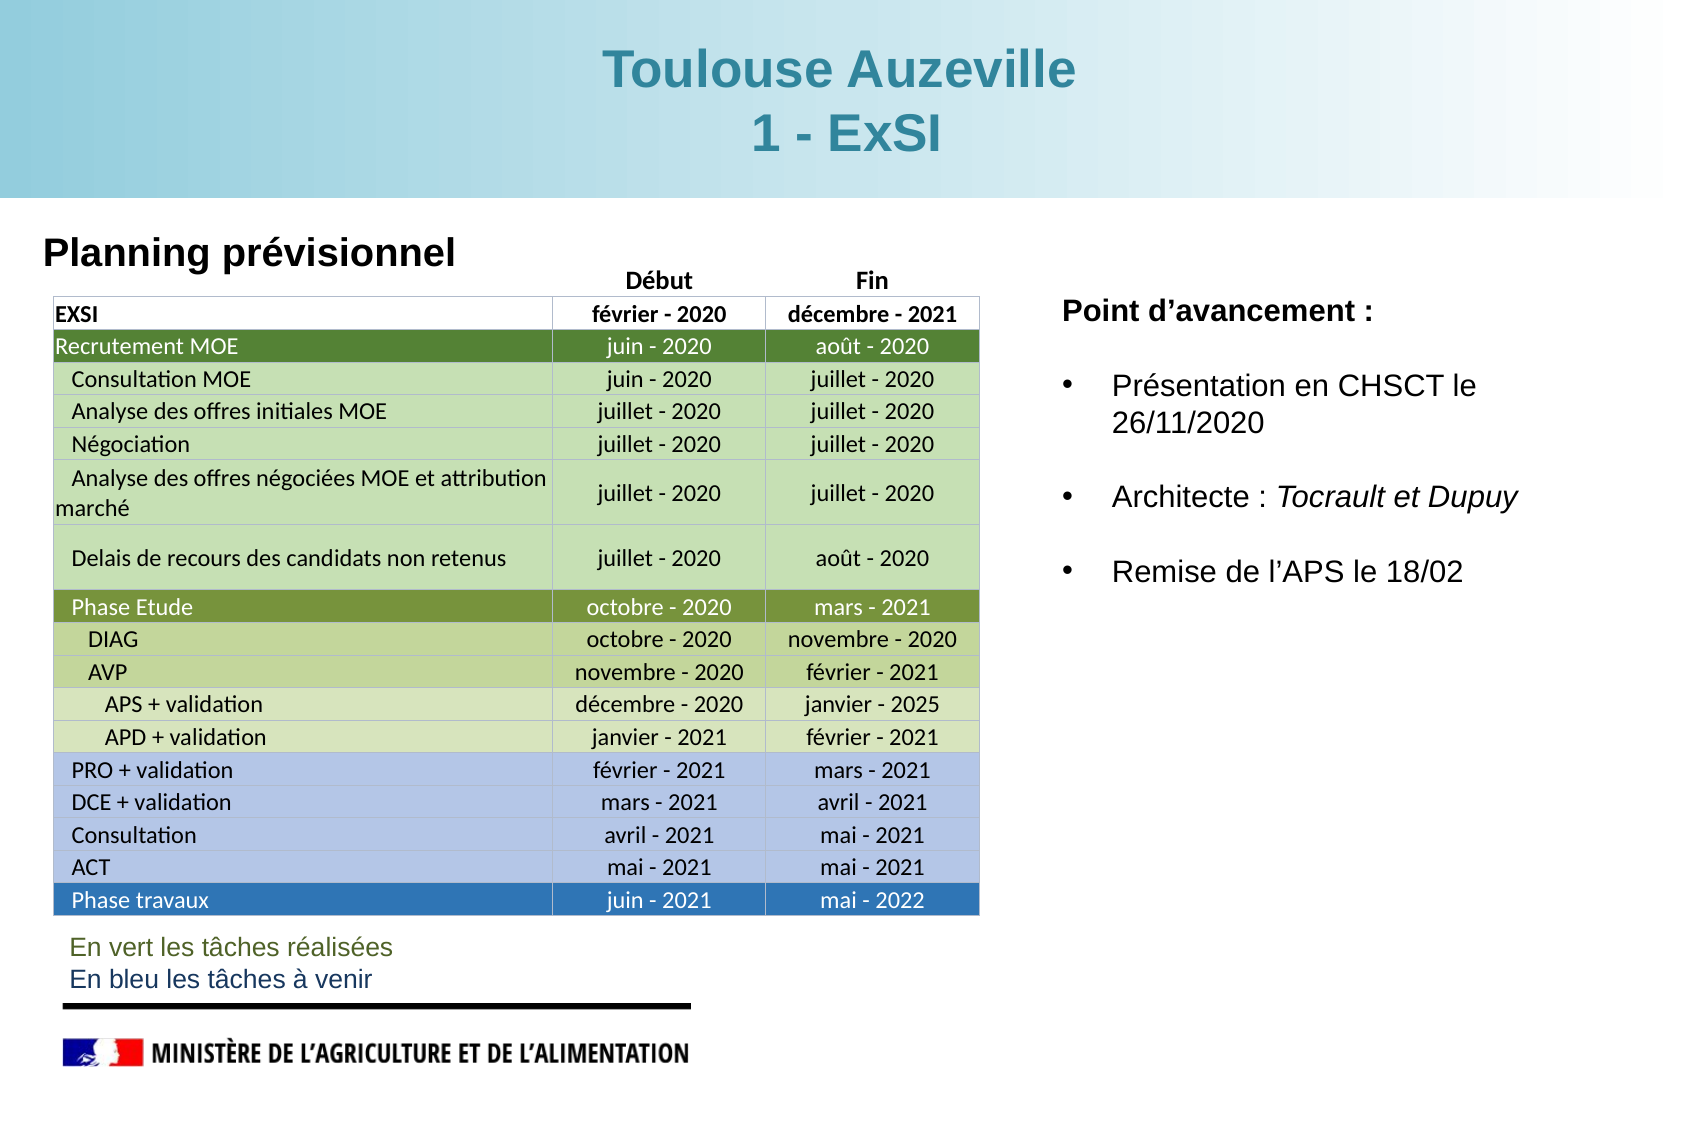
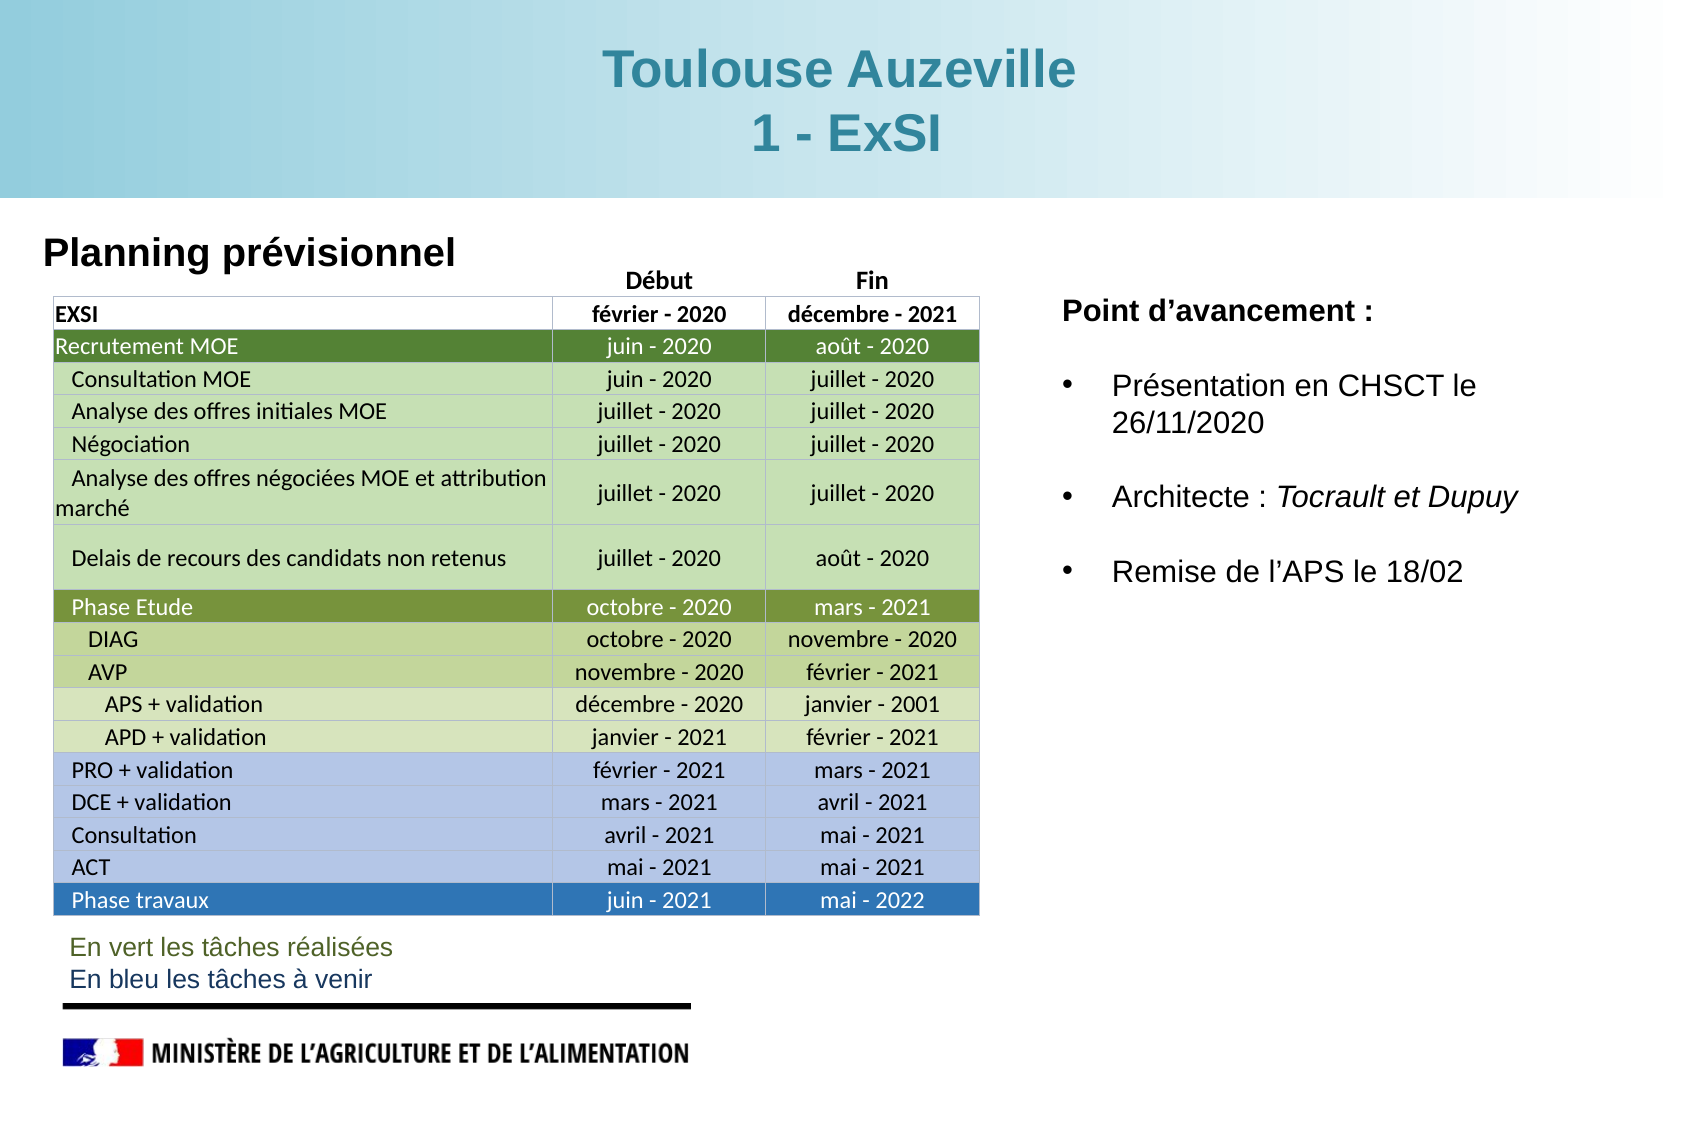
2025: 2025 -> 2001
